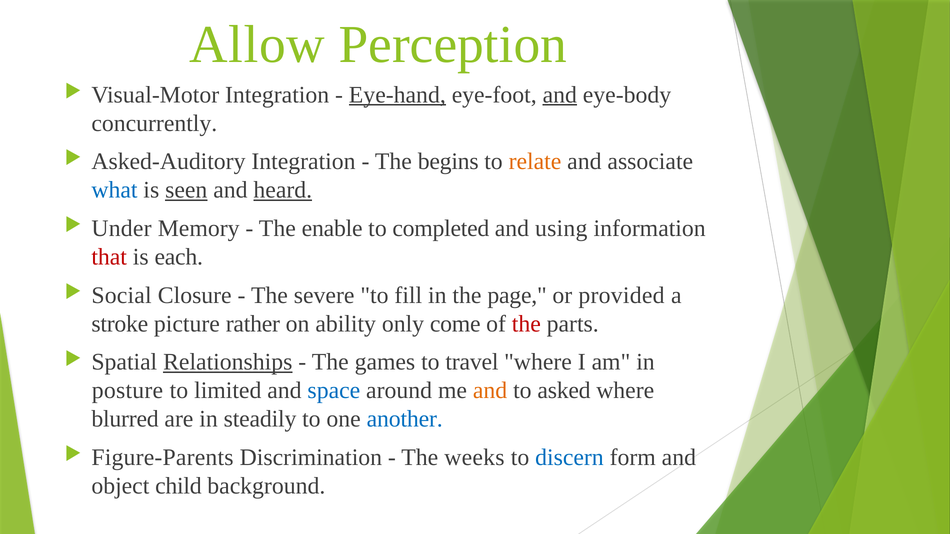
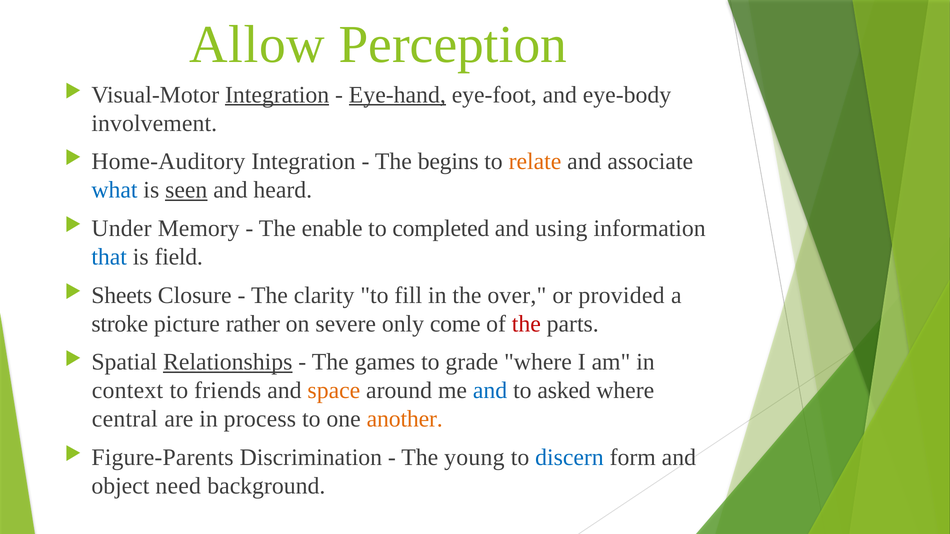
Integration at (277, 95) underline: none -> present
and at (560, 95) underline: present -> none
concurrently: concurrently -> involvement
Asked-Auditory: Asked-Auditory -> Home-Auditory
heard underline: present -> none
that colour: red -> blue
each: each -> field
Social: Social -> Sheets
severe: severe -> clarity
page: page -> over
ability: ability -> severe
travel: travel -> grade
posture: posture -> context
limited: limited -> friends
space colour: blue -> orange
and at (490, 391) colour: orange -> blue
blurred: blurred -> central
steadily: steadily -> process
another colour: blue -> orange
weeks: weeks -> young
child: child -> need
